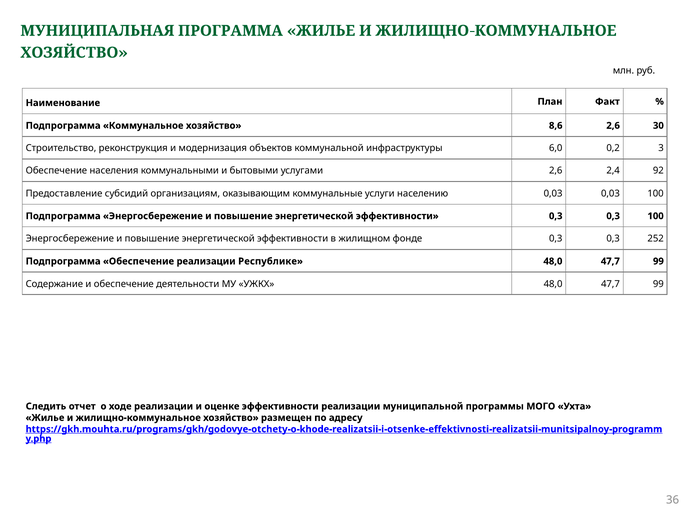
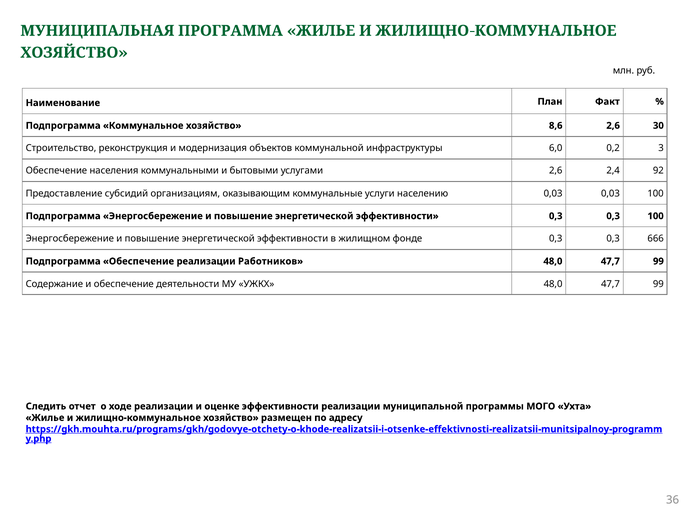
252: 252 -> 666
Республике: Республике -> Работников
